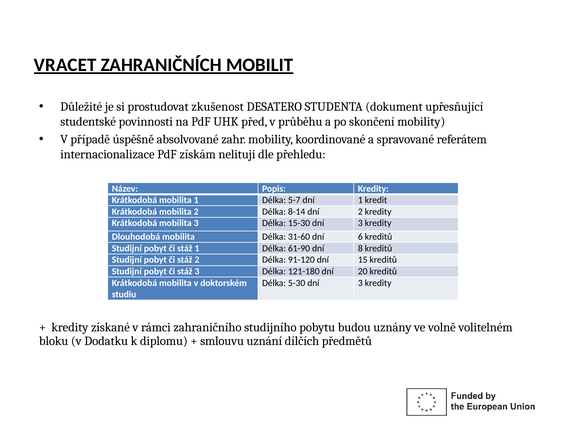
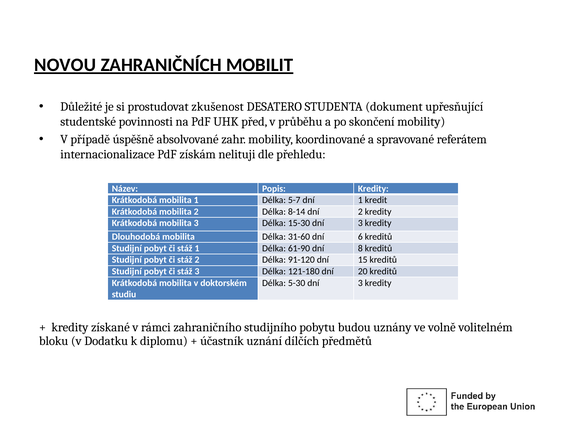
VRACET: VRACET -> NOVOU
smlouvu: smlouvu -> účastník
